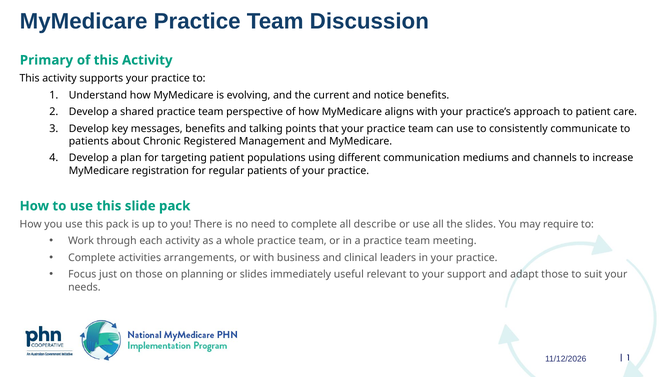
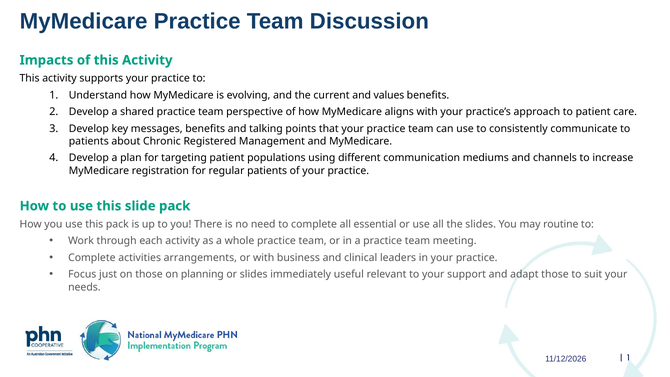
Primary: Primary -> Impacts
notice: notice -> values
describe: describe -> essential
require: require -> routine
